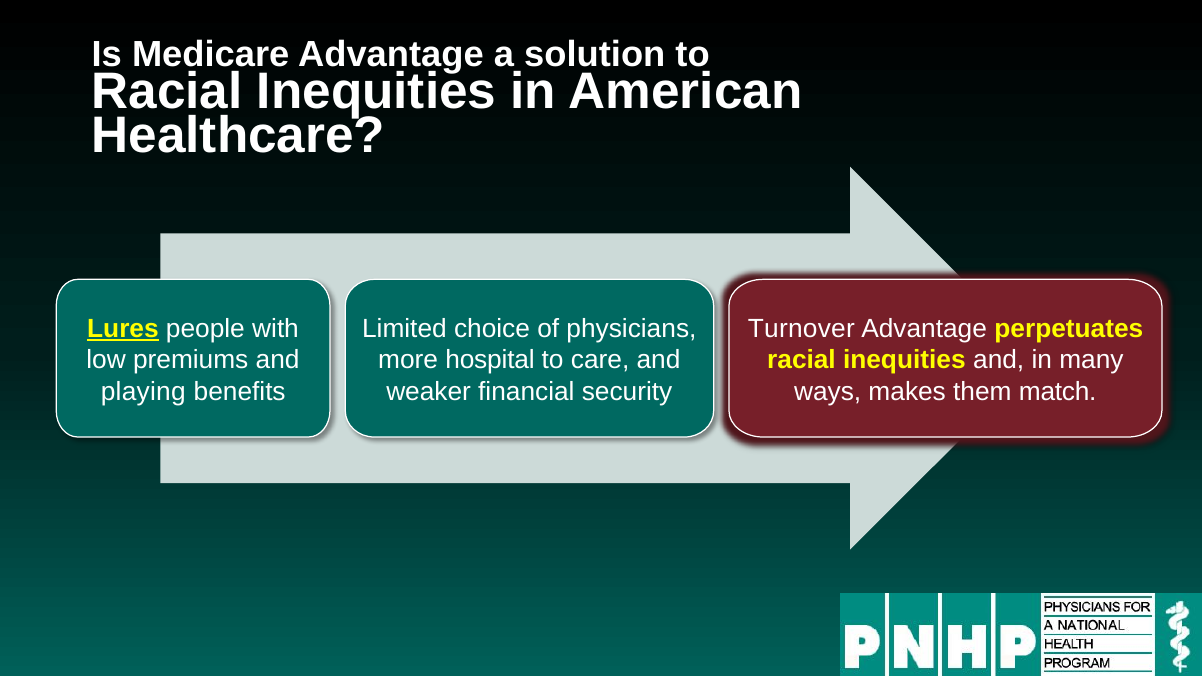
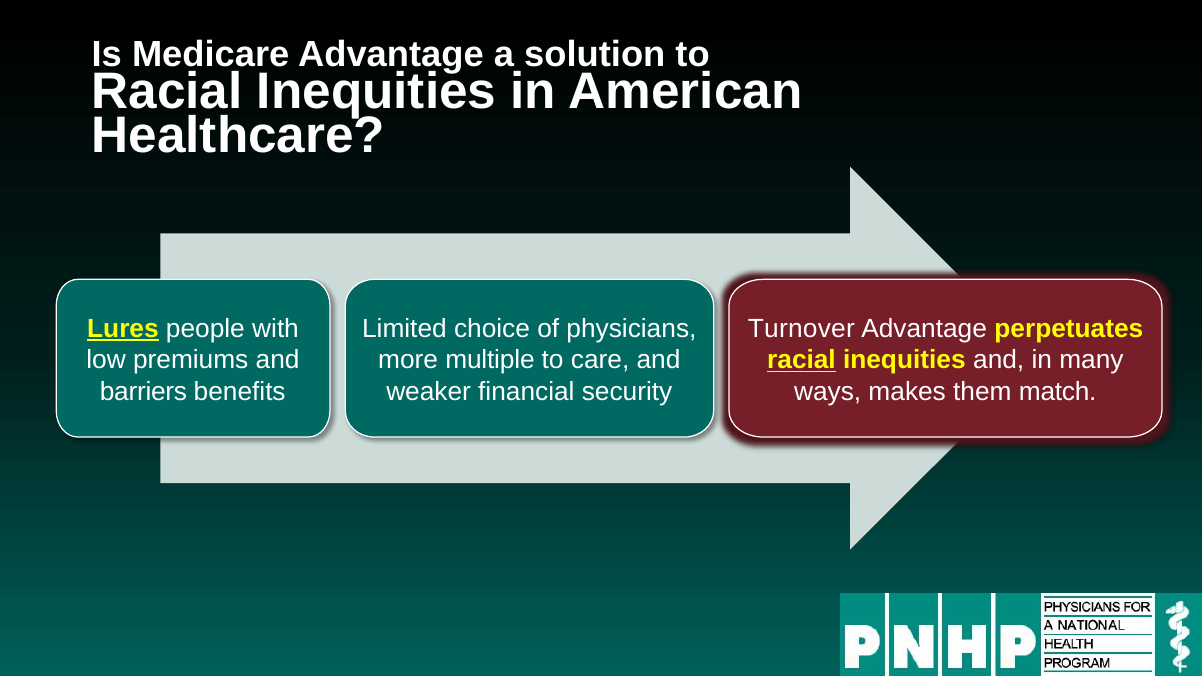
hospital: hospital -> multiple
racial at (801, 360) underline: none -> present
playing: playing -> barriers
